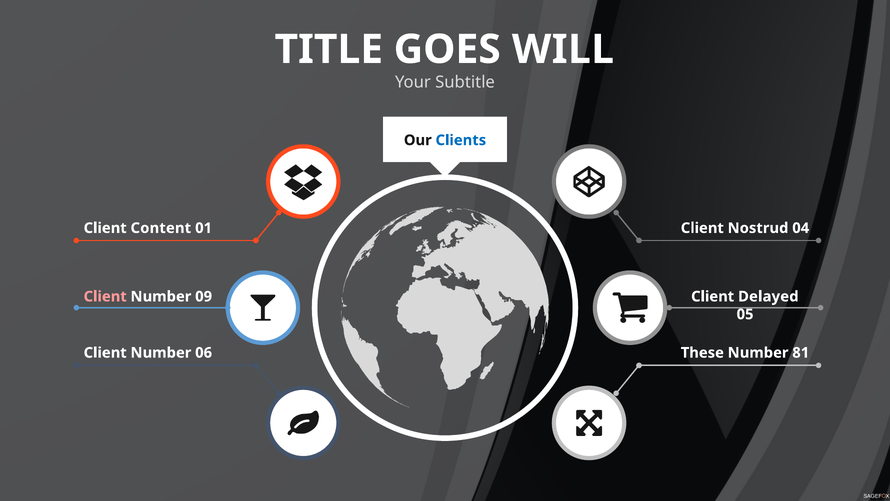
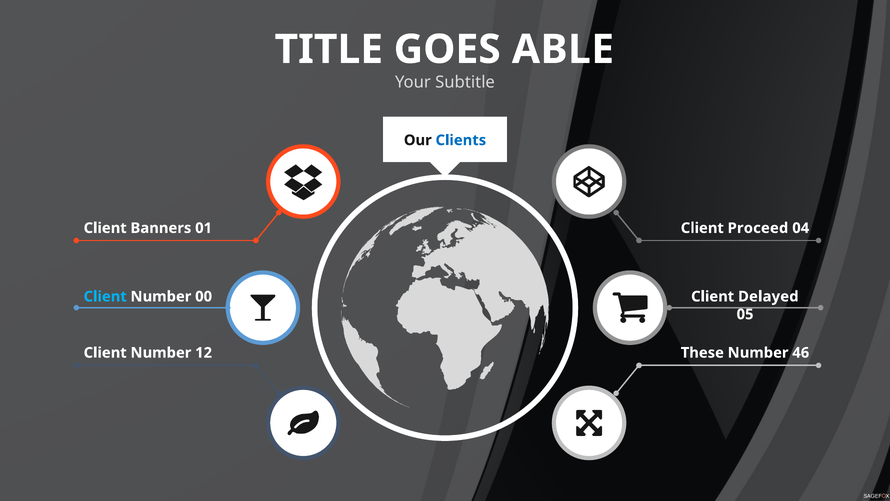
WILL: WILL -> ABLE
Content: Content -> Banners
Nostrud: Nostrud -> Proceed
Client at (105, 296) colour: pink -> light blue
09: 09 -> 00
06: 06 -> 12
81: 81 -> 46
